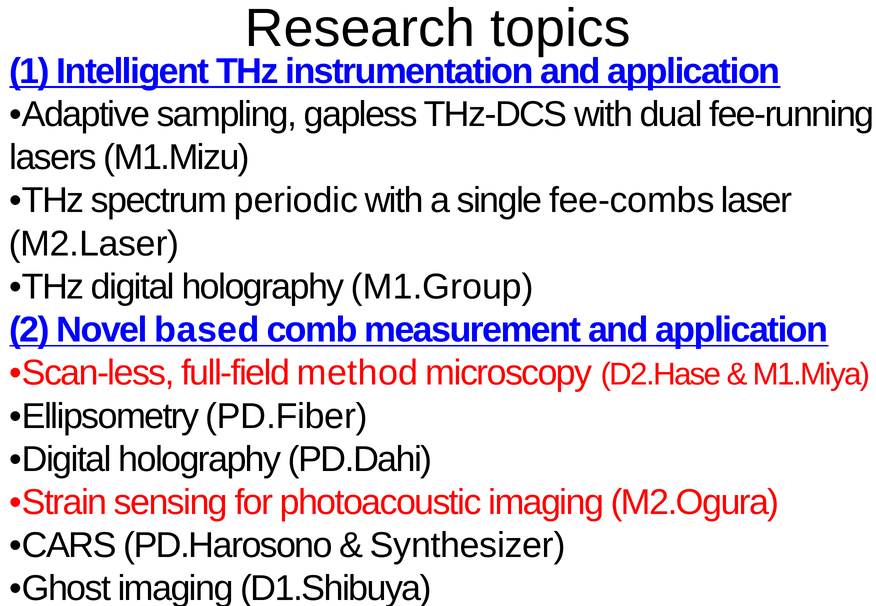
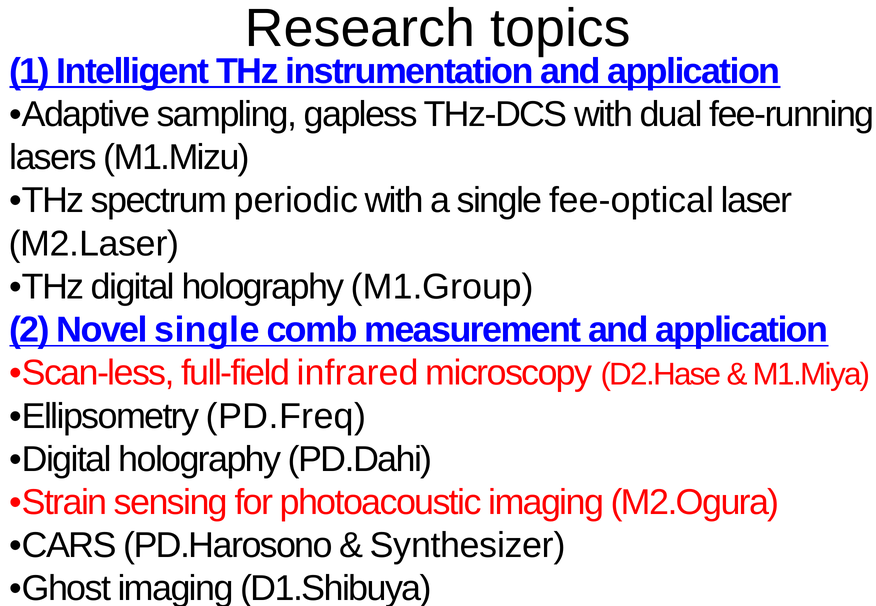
fee-combs: fee-combs -> fee-optical
Novel based: based -> single
method: method -> infrared
PD.Fiber: PD.Fiber -> PD.Freq
